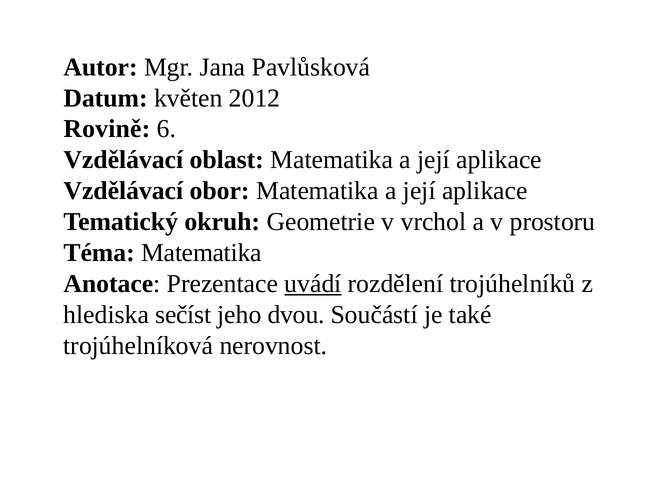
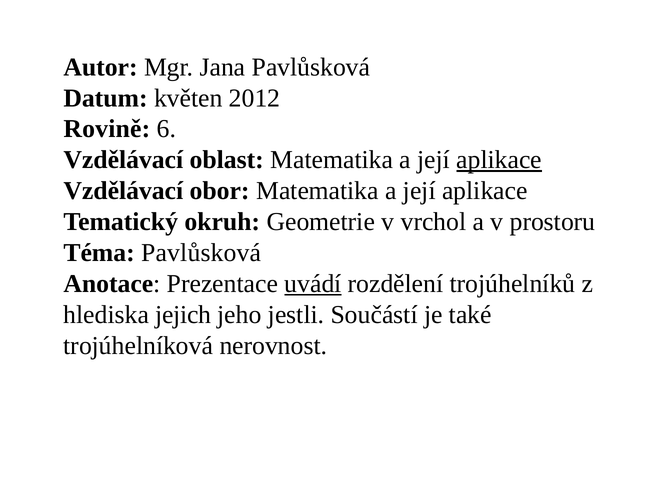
aplikace at (499, 160) underline: none -> present
Téma Matematika: Matematika -> Pavlůsková
sečíst: sečíst -> jejich
dvou: dvou -> jestli
